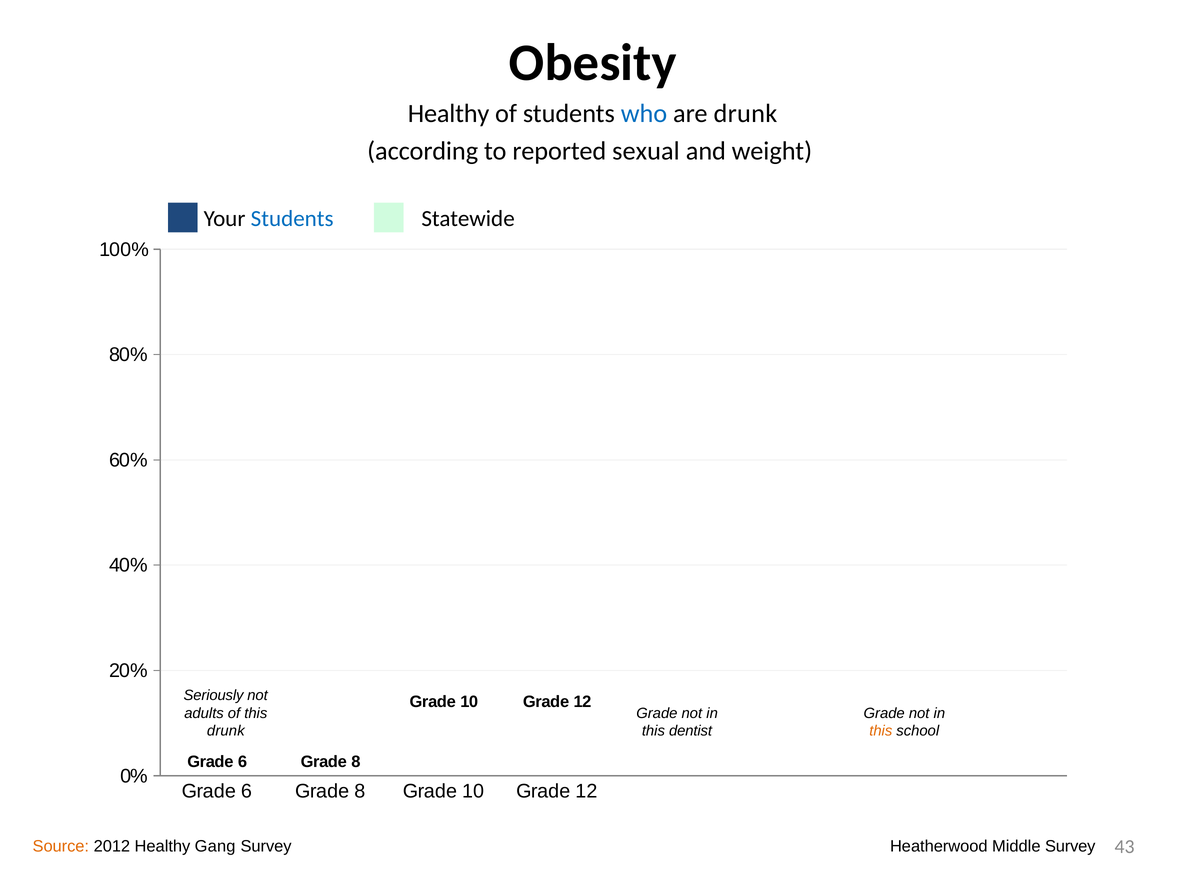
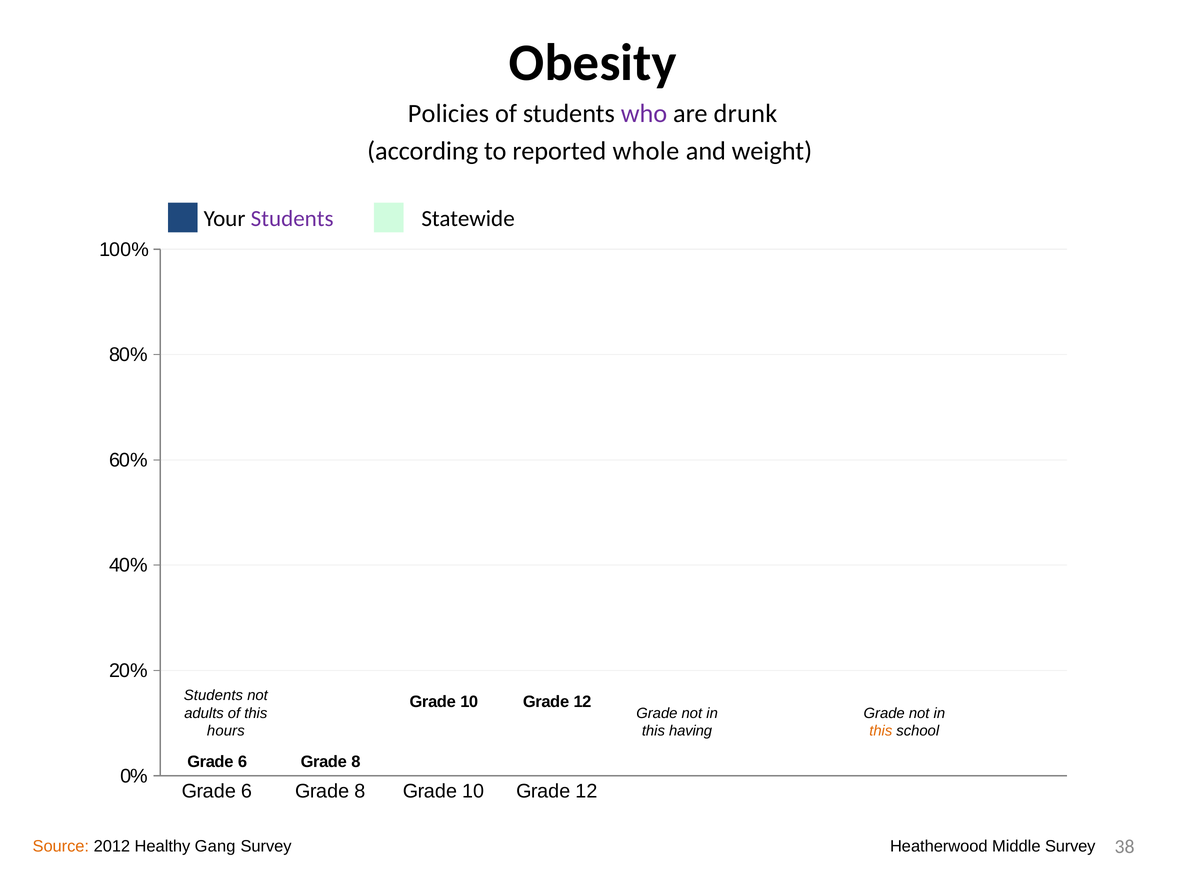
Healthy at (449, 114): Healthy -> Policies
who colour: blue -> purple
sexual: sexual -> whole
Students at (292, 219) colour: blue -> purple
Seriously at (214, 696): Seriously -> Students
drunk at (226, 731): drunk -> hours
dentist: dentist -> having
43: 43 -> 38
